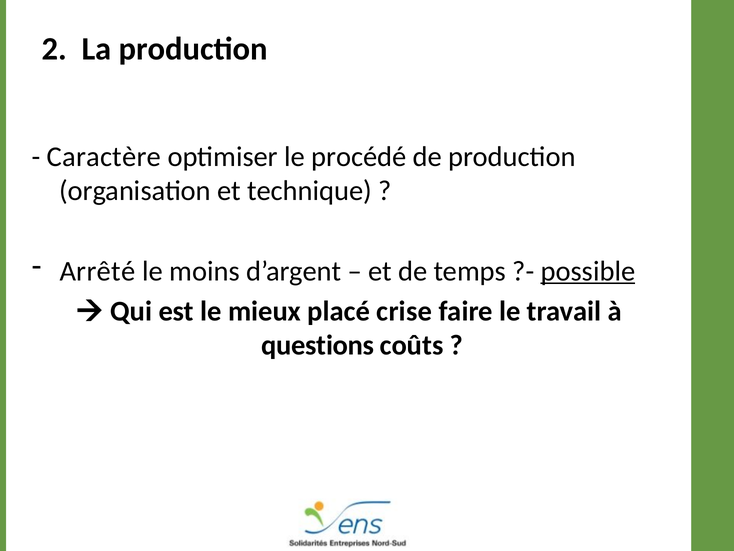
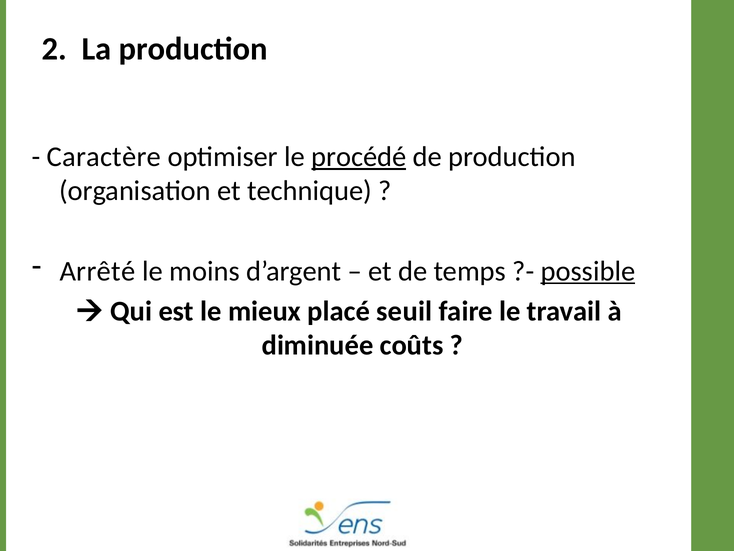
procédé underline: none -> present
crise: crise -> seuil
questions: questions -> diminuée
